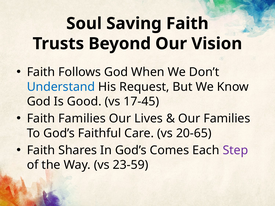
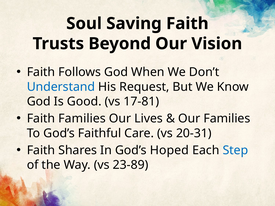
17-45: 17-45 -> 17-81
20-65: 20-65 -> 20-31
Comes: Comes -> Hoped
Step colour: purple -> blue
23-59: 23-59 -> 23-89
